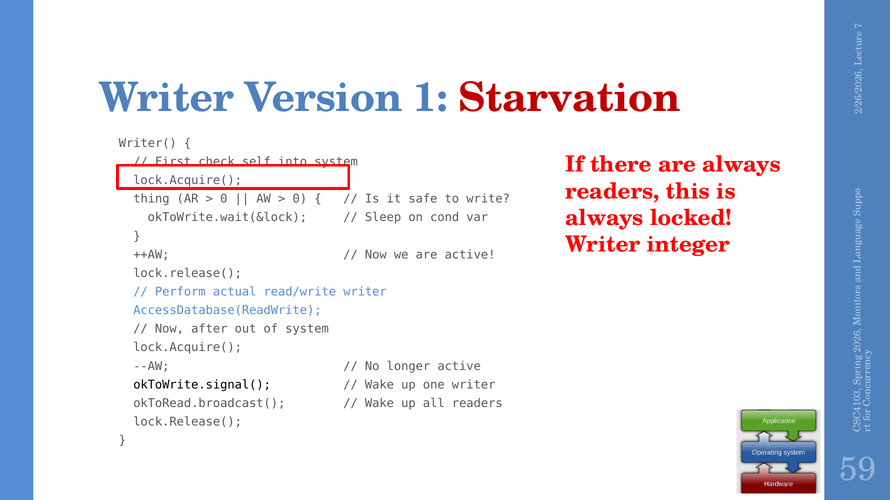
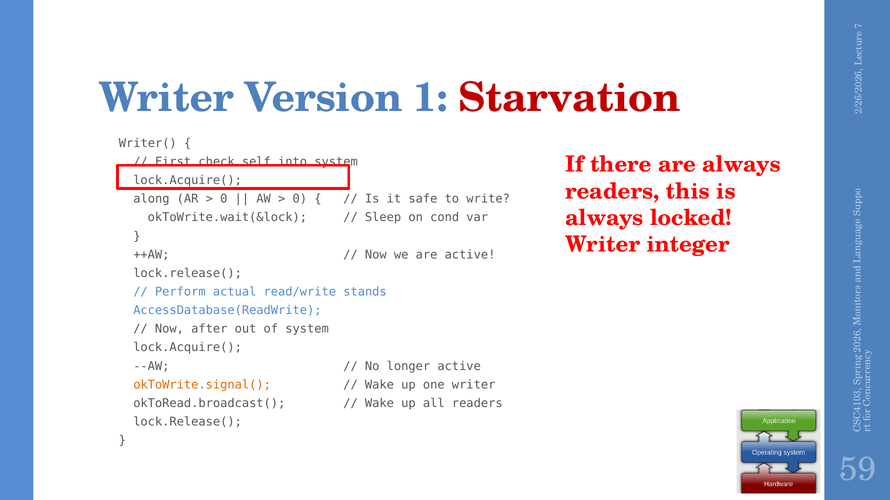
thing: thing -> along
read/write writer: writer -> stands
okToWrite.signal( colour: black -> orange
